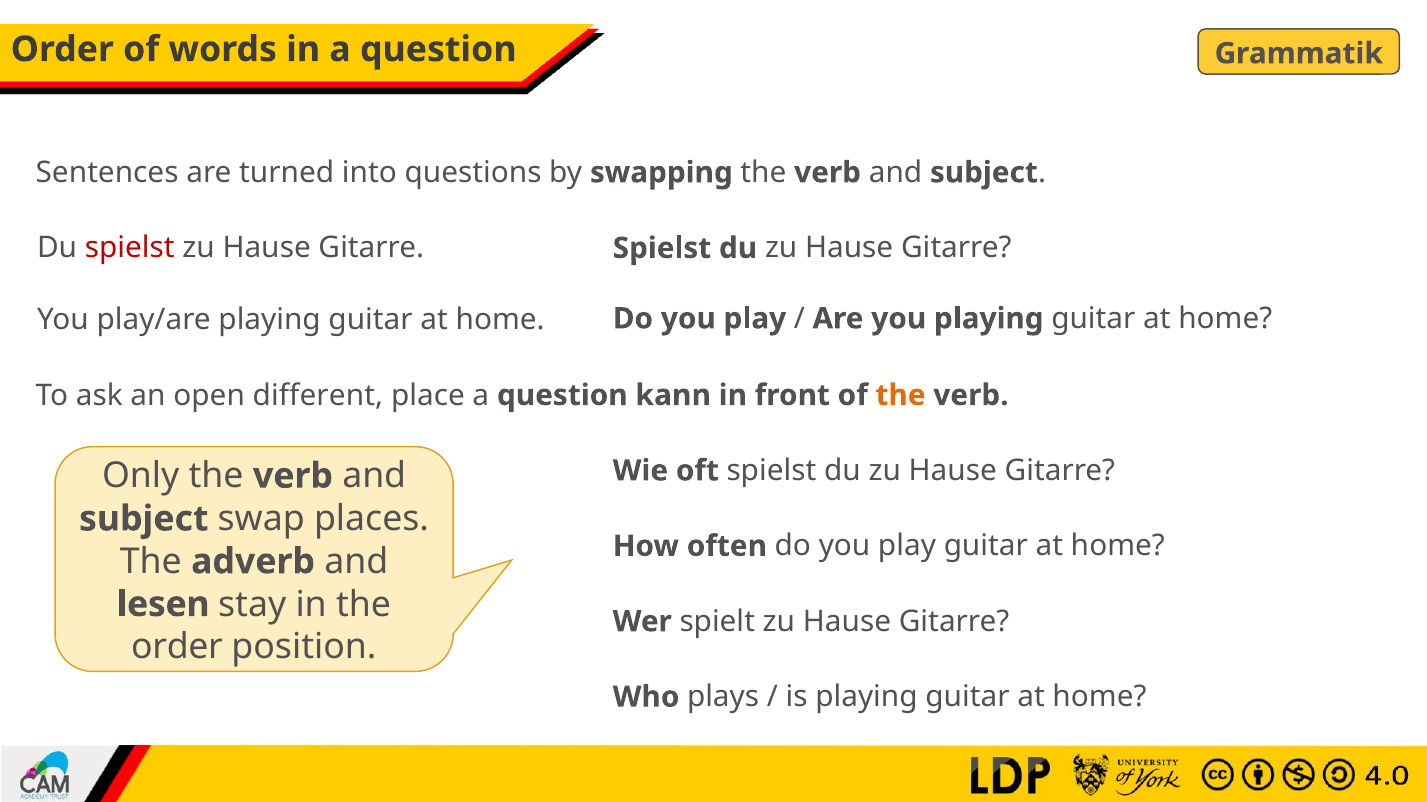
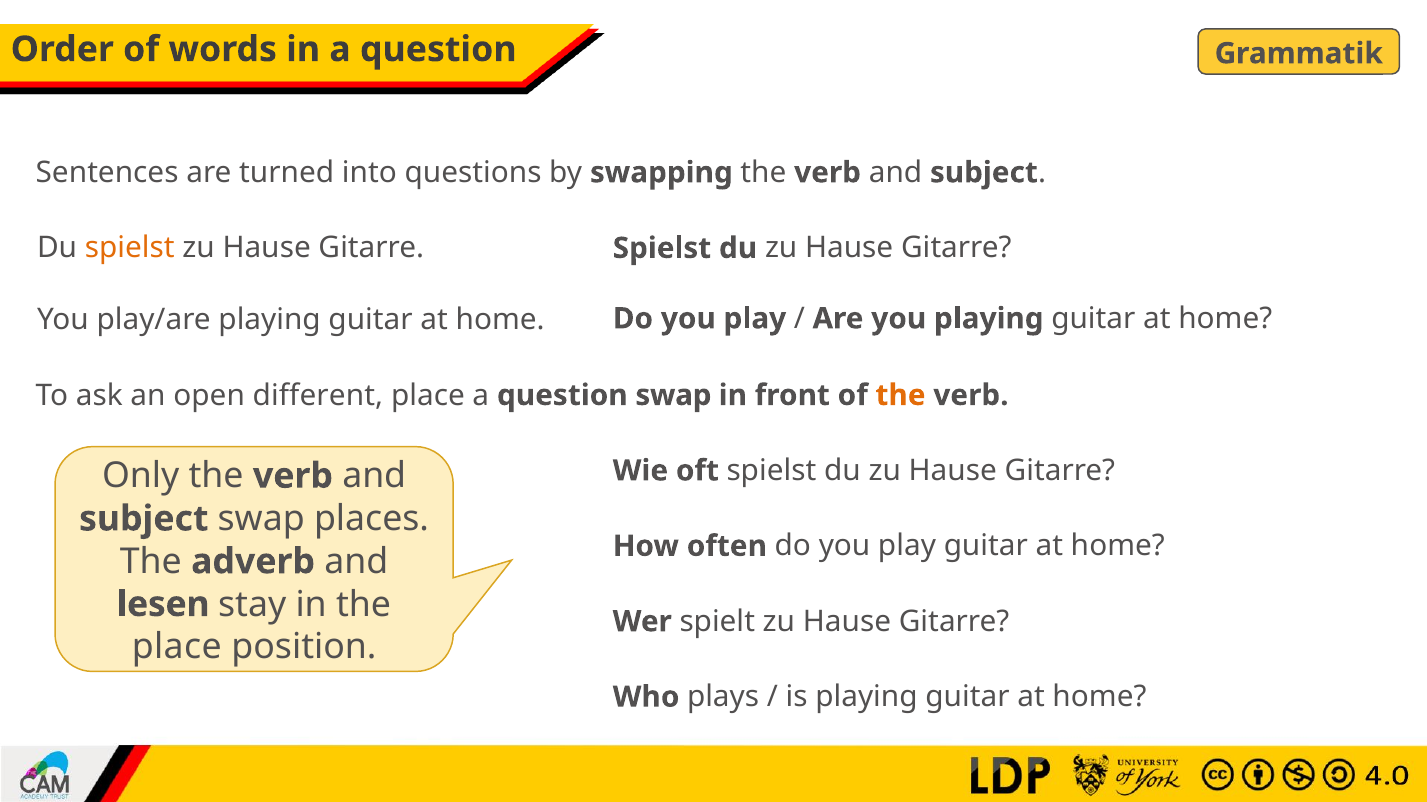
spielst at (130, 248) colour: red -> orange
question kann: kann -> swap
order at (177, 648): order -> place
